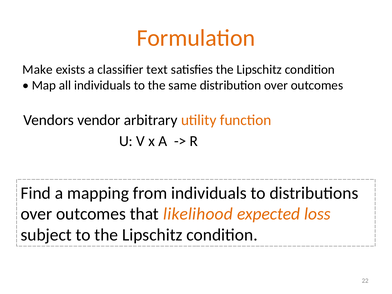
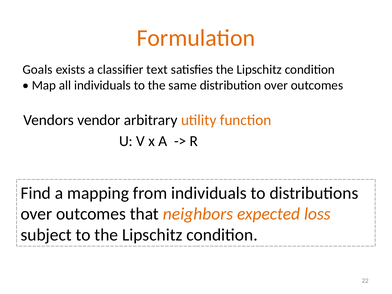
Make: Make -> Goals
likelihood: likelihood -> neighbors
